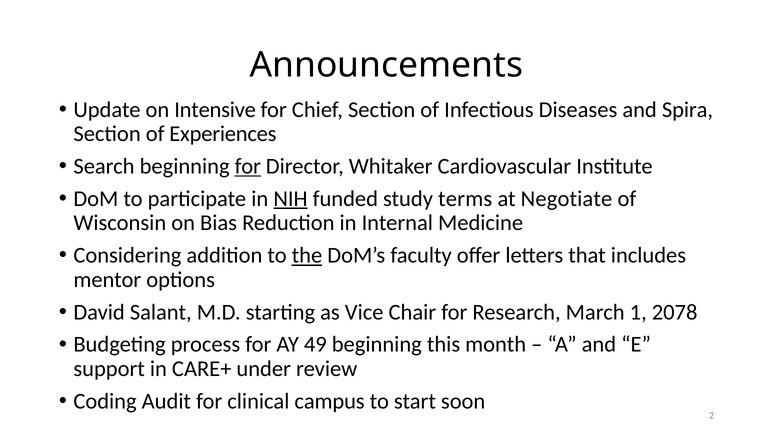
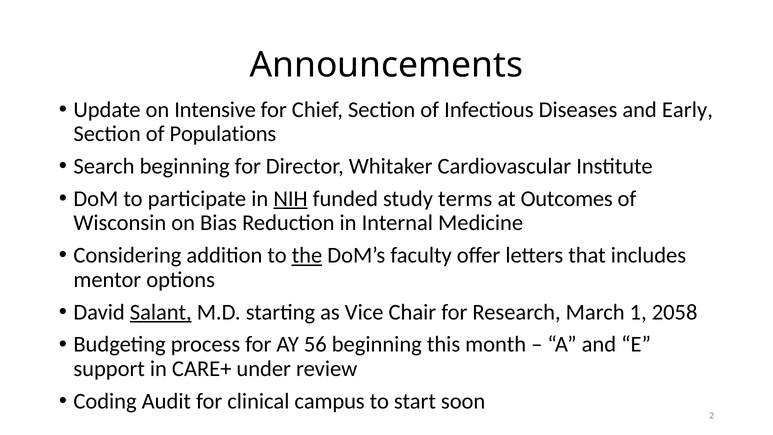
Spira: Spira -> Early
Experiences: Experiences -> Populations
for at (248, 166) underline: present -> none
Negotiate: Negotiate -> Outcomes
Salant underline: none -> present
2078: 2078 -> 2058
49: 49 -> 56
